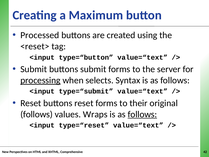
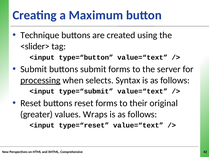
Processed: Processed -> Technique
<reset>: <reset> -> <slider>
follows at (37, 114): follows -> greater
follows at (142, 114) underline: present -> none
